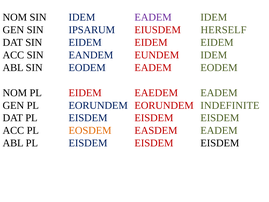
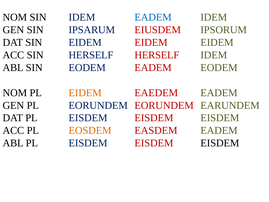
EADEM at (153, 17) colour: purple -> blue
HERSELF: HERSELF -> IPSORUM
EANDEM at (91, 55): EANDEM -> HERSELF
EUNDEM at (157, 55): EUNDEM -> HERSELF
EIDEM at (85, 93) colour: red -> orange
INDEFINITE: INDEFINITE -> EARUNDEM
